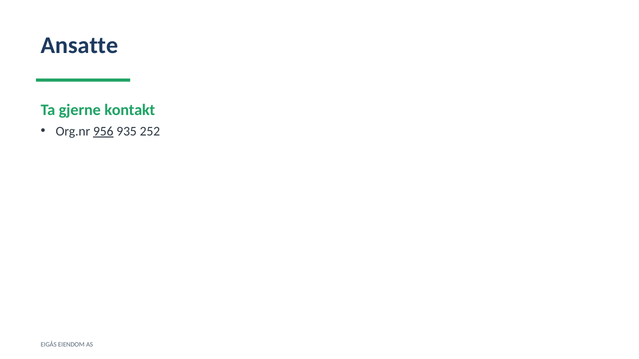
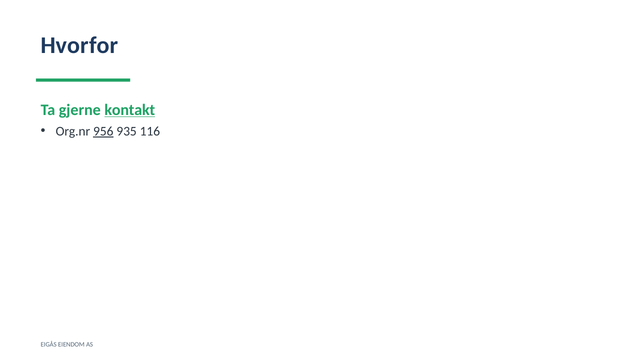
Ansatte: Ansatte -> Hvorfor
kontakt underline: none -> present
252: 252 -> 116
